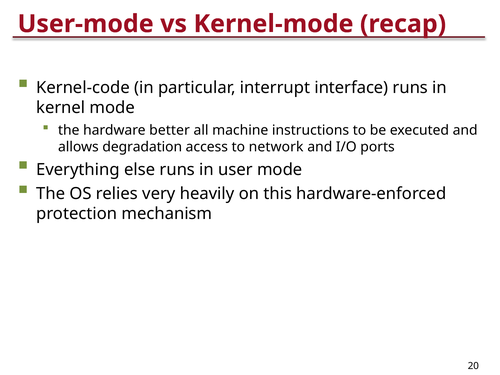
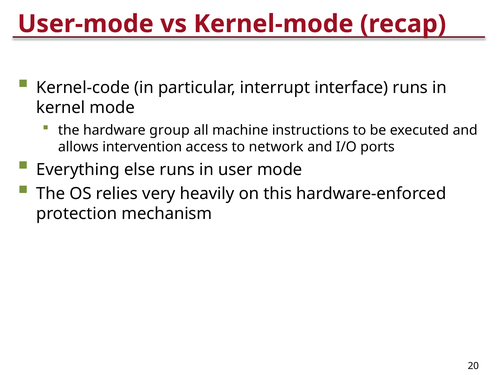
better: better -> group
degradation: degradation -> intervention
